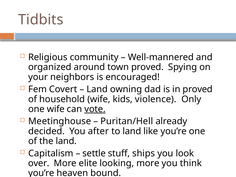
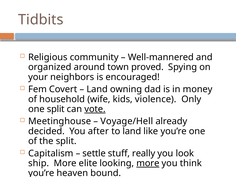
in proved: proved -> money
one wife: wife -> split
Puritan/Hell: Puritan/Hell -> Voyage/Hell
the land: land -> split
ships: ships -> really
over: over -> ship
more at (148, 163) underline: none -> present
